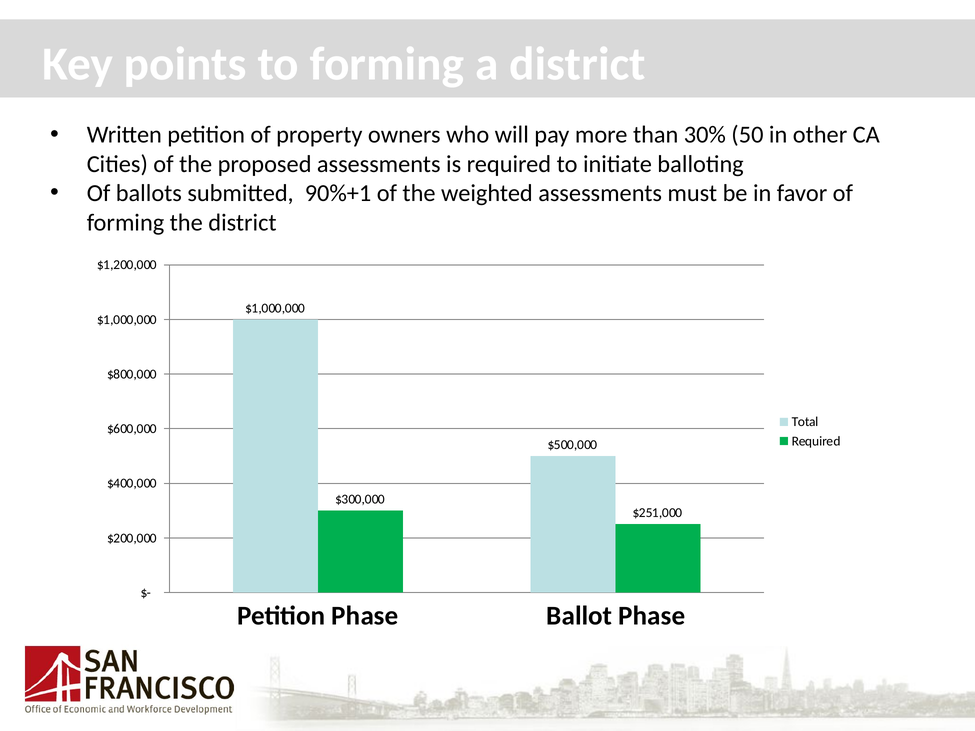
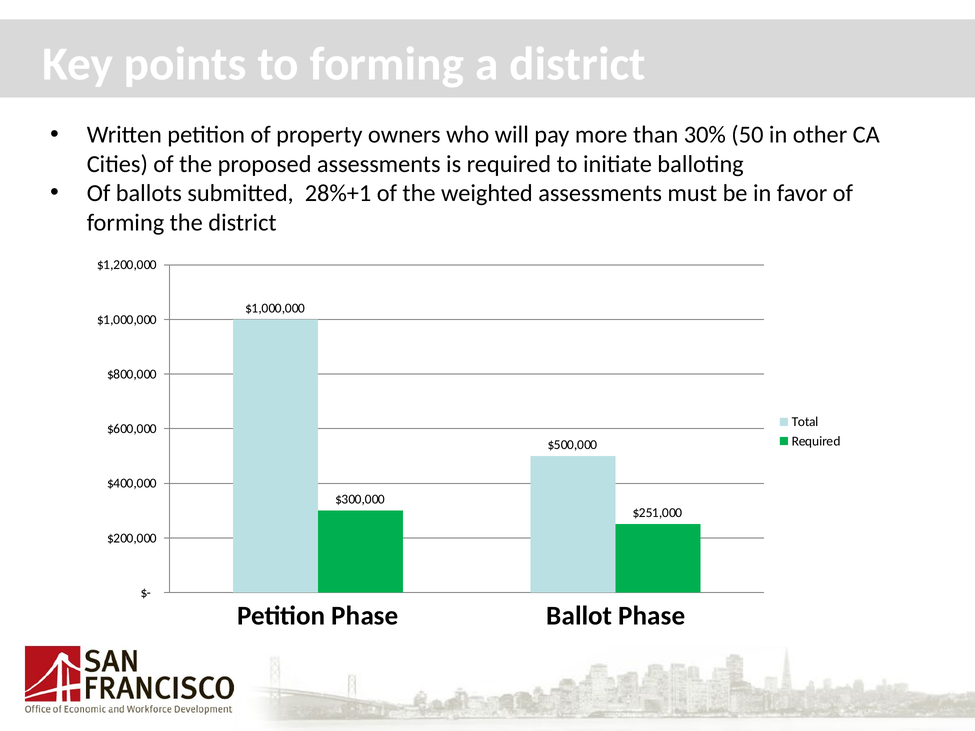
90%+1: 90%+1 -> 28%+1
